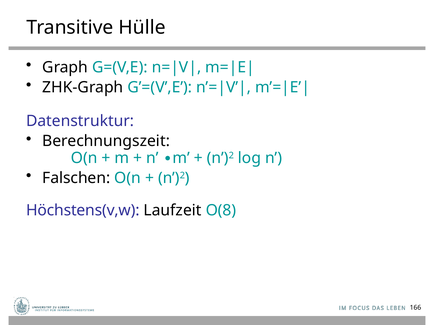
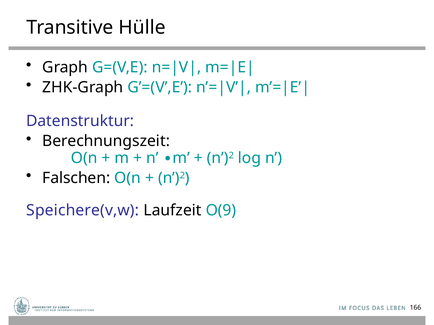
Höchstens(v,w: Höchstens(v,w -> Speichere(v,w
O(8: O(8 -> O(9
